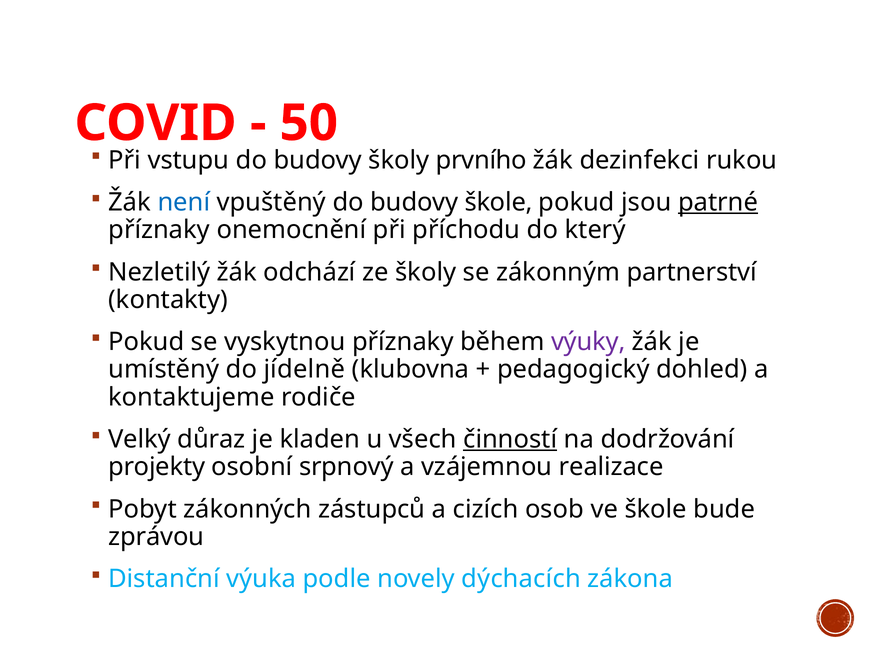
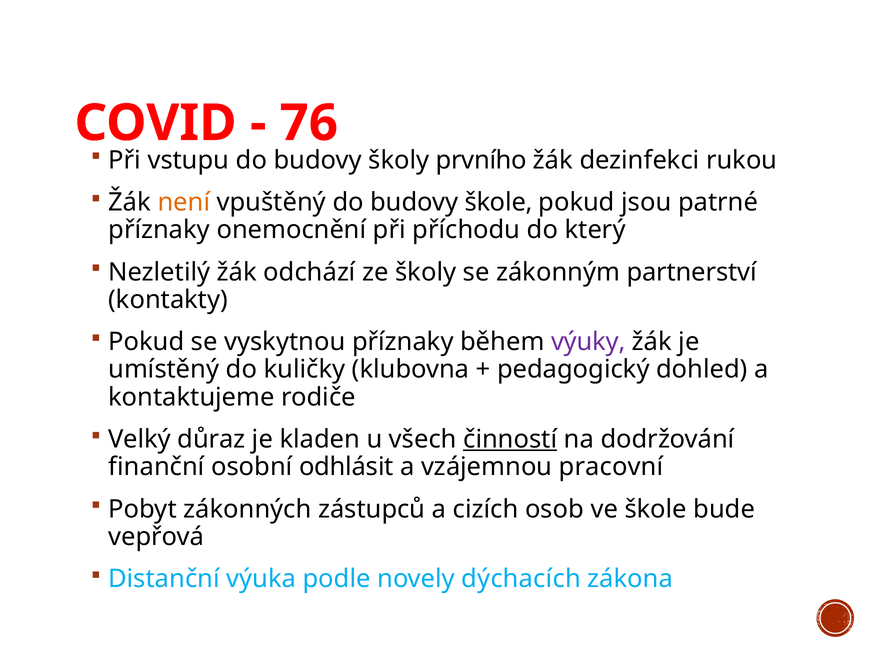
50: 50 -> 76
není colour: blue -> orange
patrné underline: present -> none
jídelně: jídelně -> kuličky
projekty: projekty -> finanční
srpnový: srpnový -> odhlásit
realizace: realizace -> pracovní
zprávou: zprávou -> vepřová
